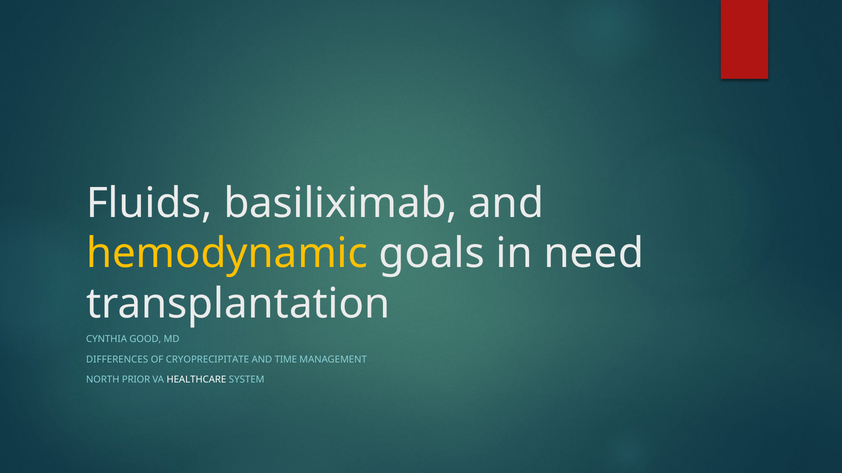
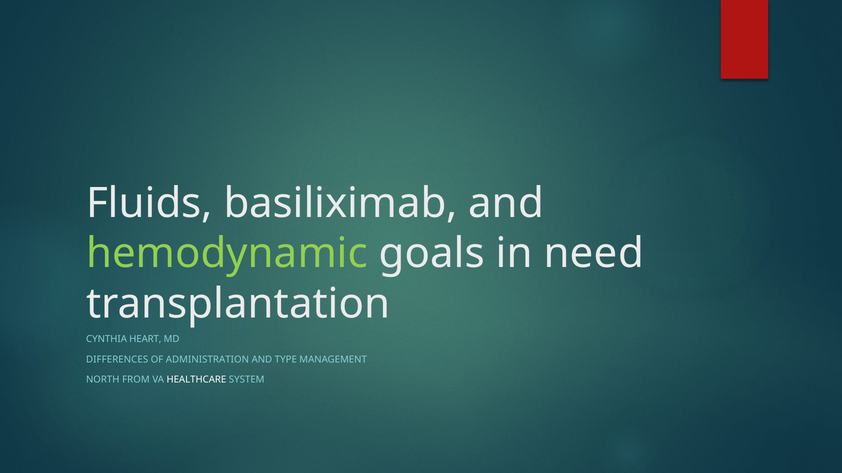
hemodynamic colour: yellow -> light green
GOOD: GOOD -> HEART
CRYOPRECIPITATE: CRYOPRECIPITATE -> ADMINISTRATION
TIME: TIME -> TYPE
PRIOR: PRIOR -> FROM
